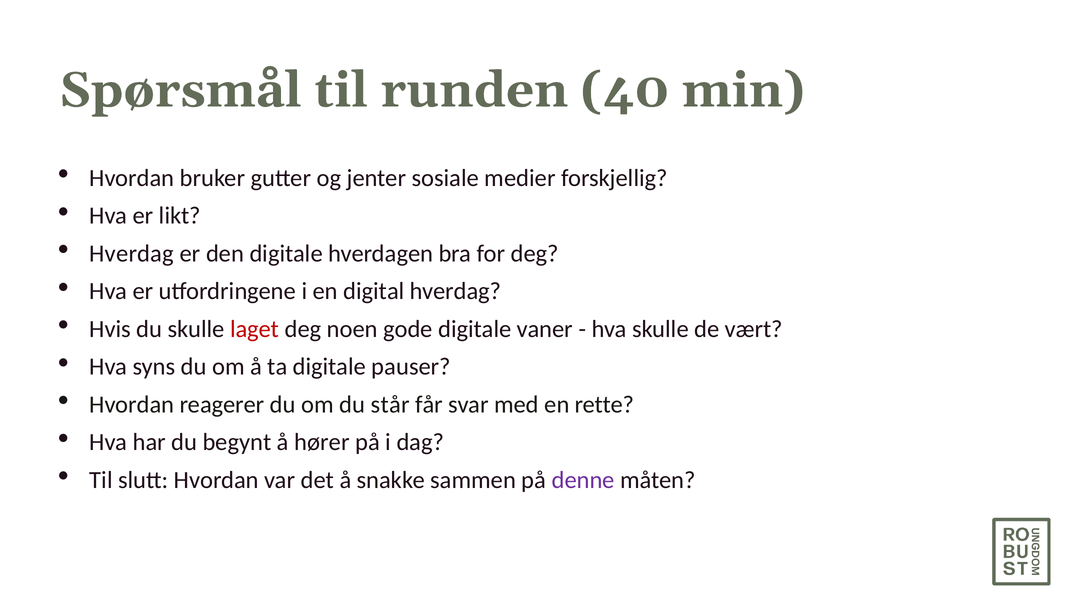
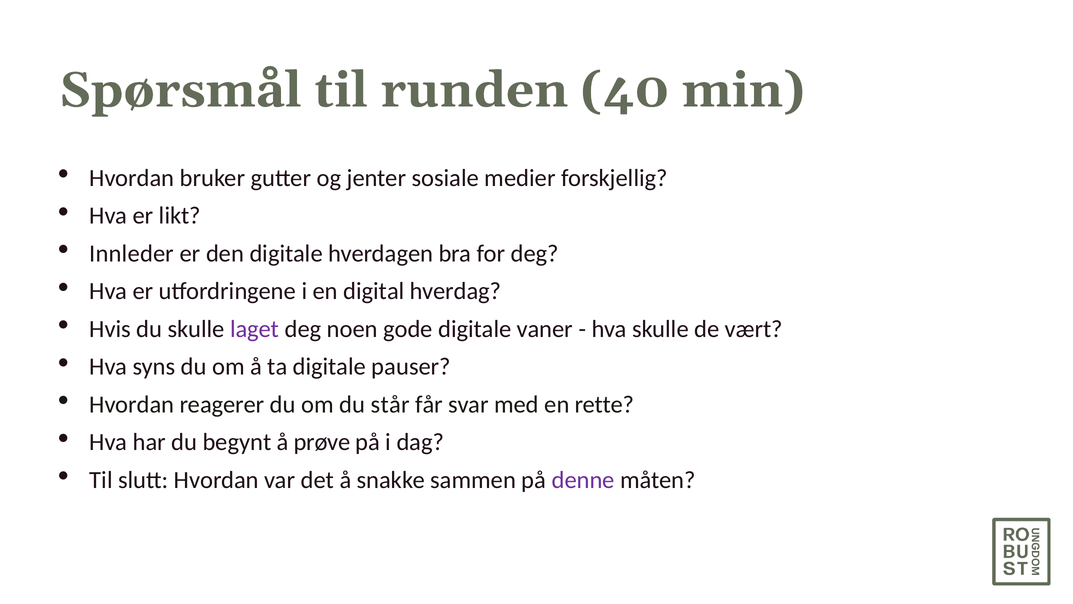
Hverdag at (132, 253): Hverdag -> Innleder
laget colour: red -> purple
hører: hører -> prøve
